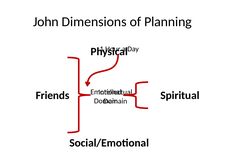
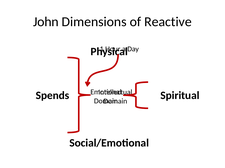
Planning: Planning -> Reactive
Friends: Friends -> Spends
